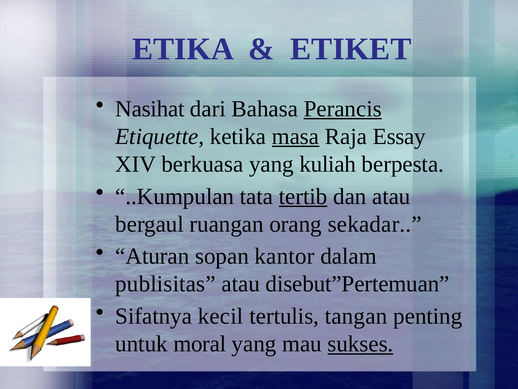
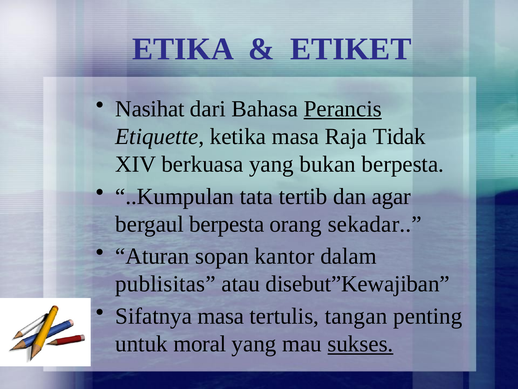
masa at (296, 136) underline: present -> none
Essay: Essay -> Tidak
kuliah: kuliah -> bukan
tertib underline: present -> none
dan atau: atau -> agar
bergaul ruangan: ruangan -> berpesta
disebut”Pertemuan: disebut”Pertemuan -> disebut”Kewajiban
Sifatnya kecil: kecil -> masa
